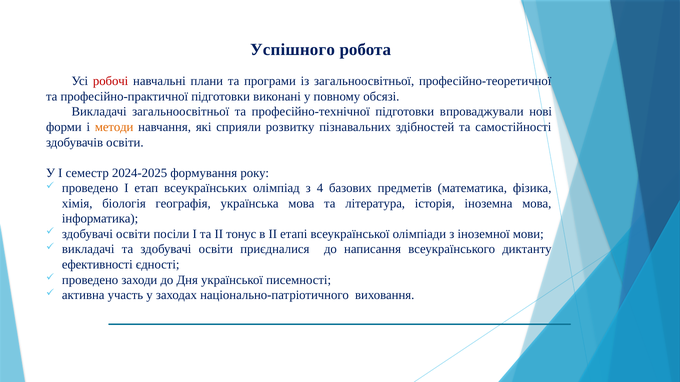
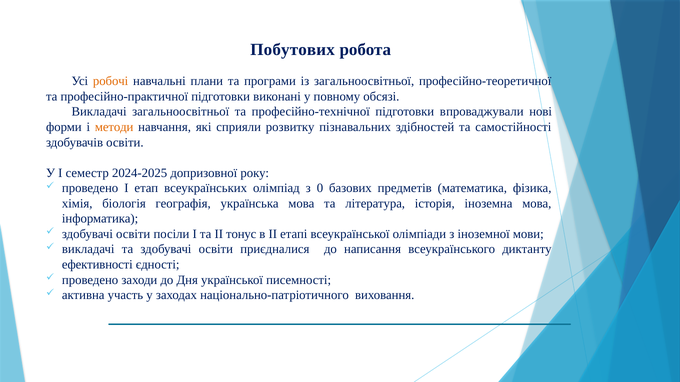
Успішного: Успішного -> Побутових
робочі colour: red -> orange
формування: формування -> допризовної
4: 4 -> 0
